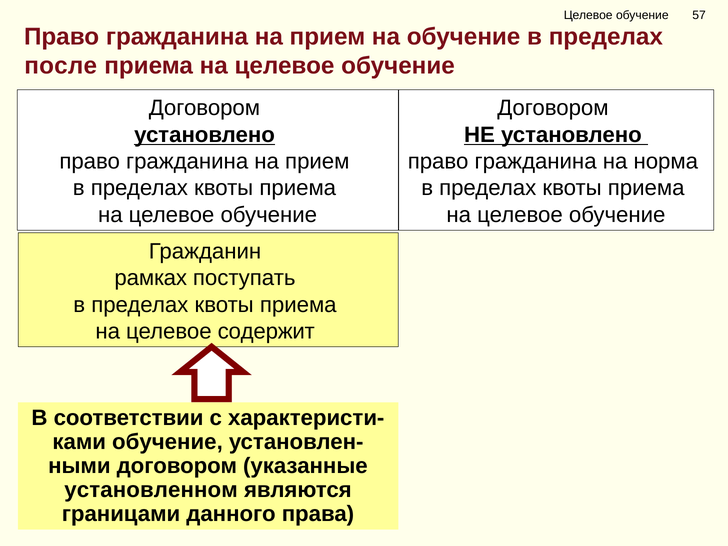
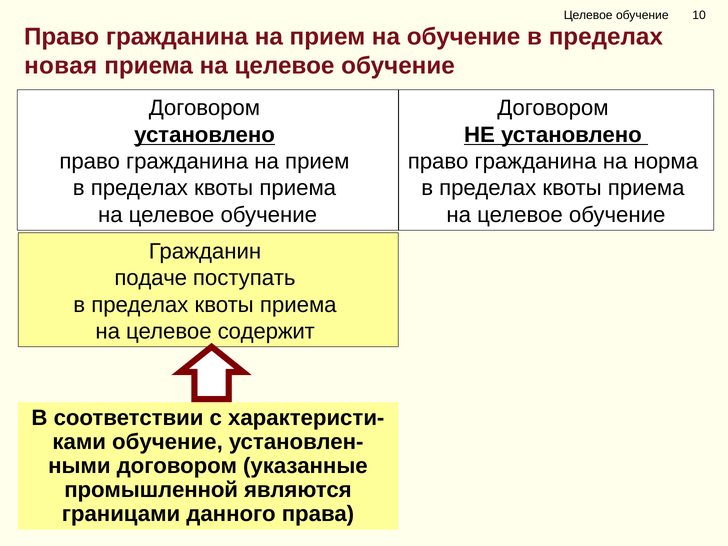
57: 57 -> 10
после: после -> новая
рамках: рамках -> подаче
установленном: установленном -> промышленной
